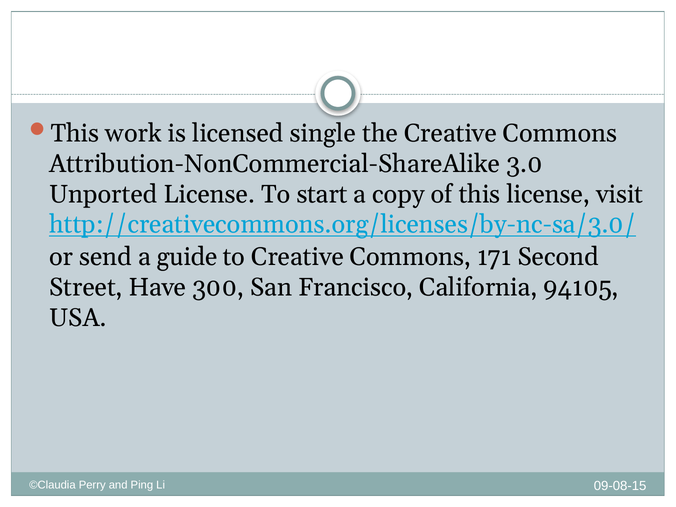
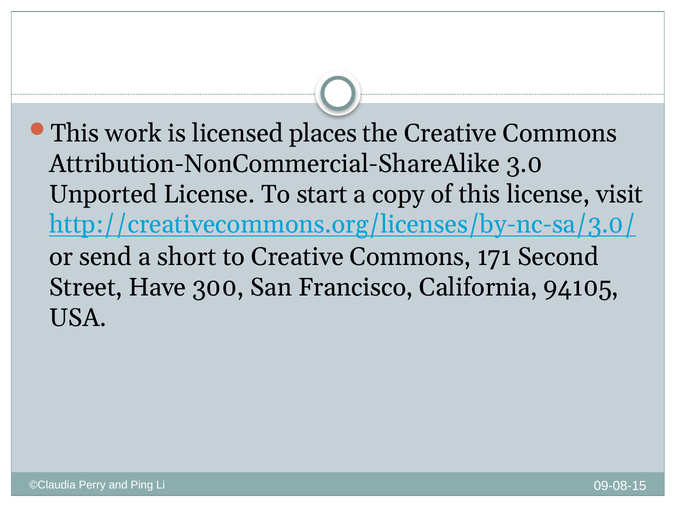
single: single -> places
guide: guide -> short
